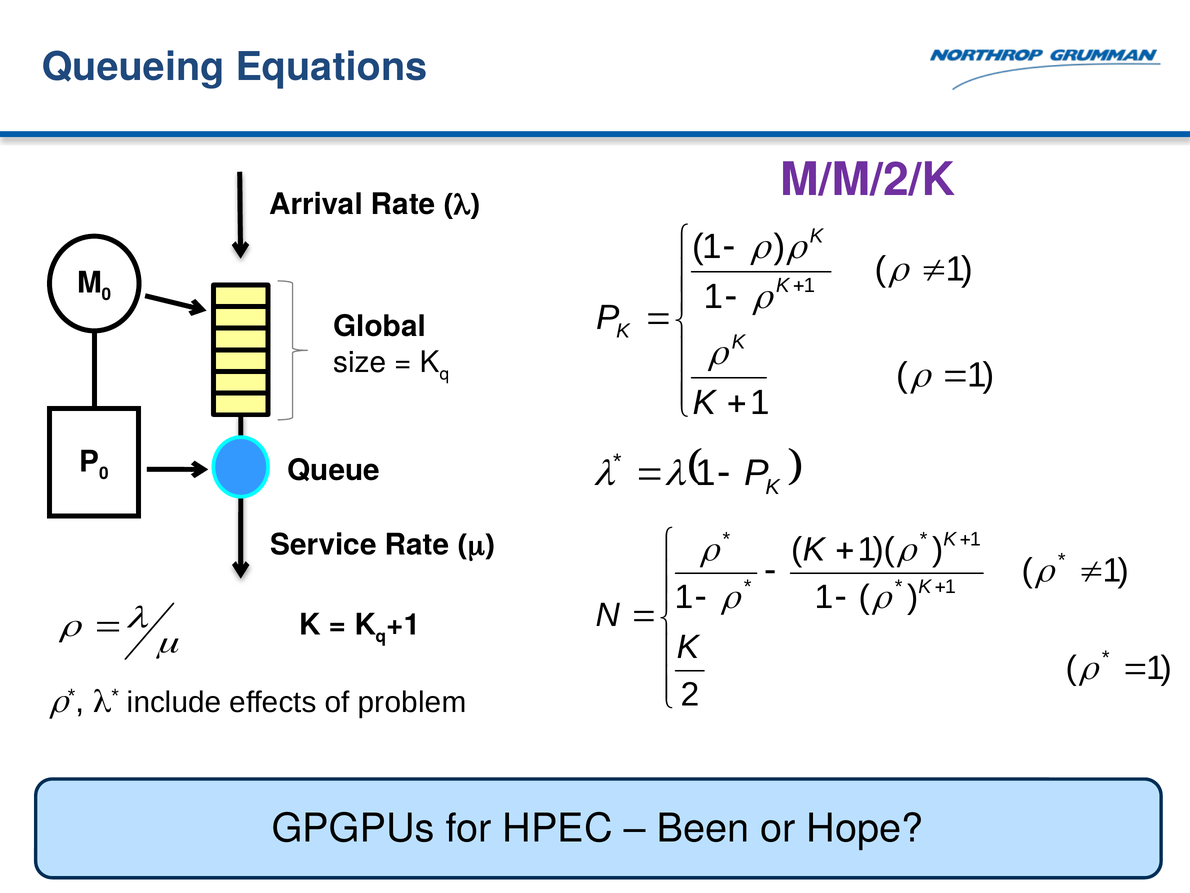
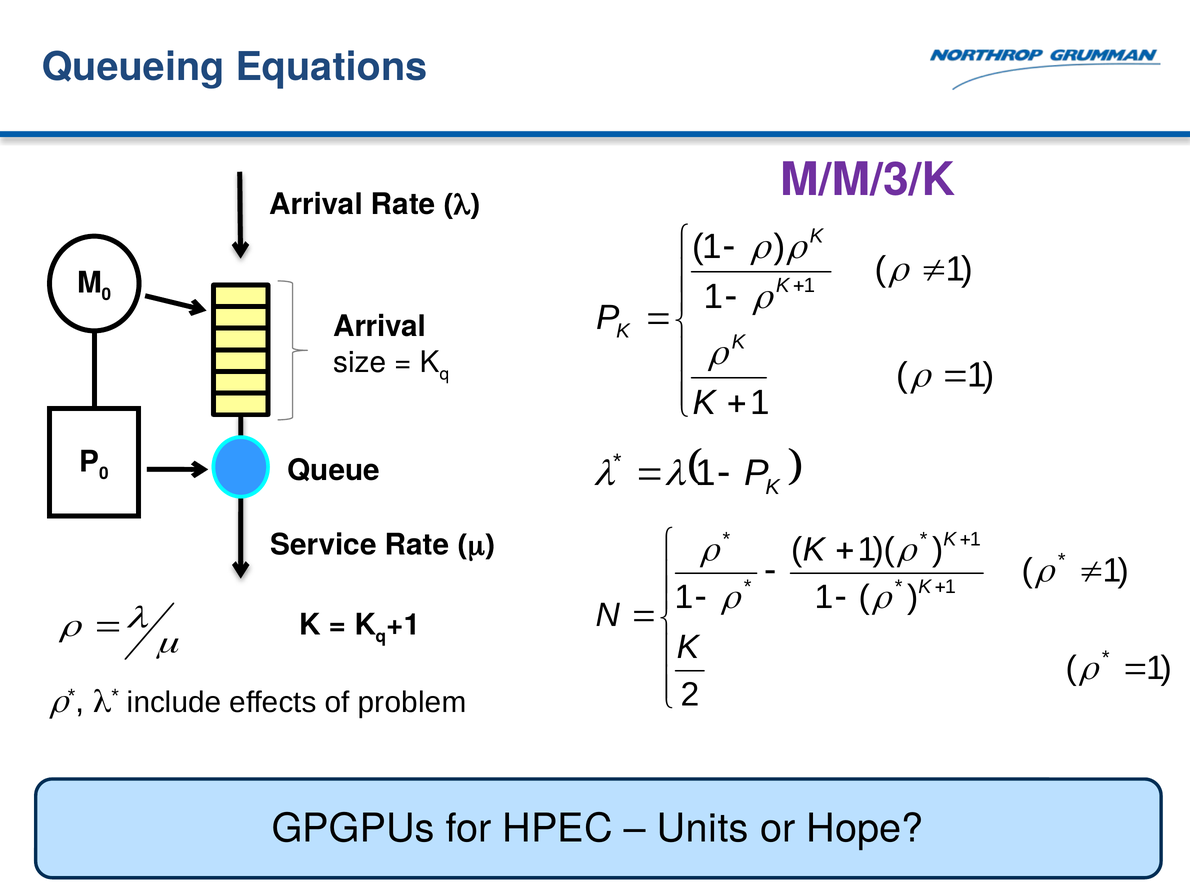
M/M/2/K: M/M/2/K -> M/M/3/K
Global at (380, 326): Global -> Arrival
Been: Been -> Units
